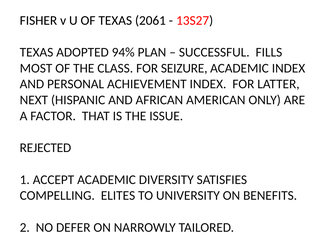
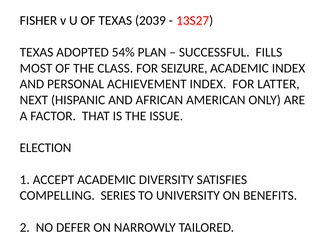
2061: 2061 -> 2039
94%: 94% -> 54%
REJECTED: REJECTED -> ELECTION
ELITES: ELITES -> SERIES
